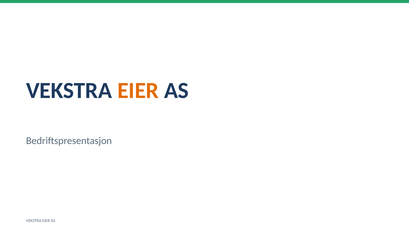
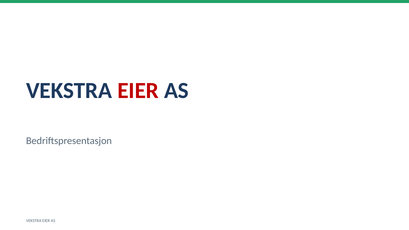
EIER at (138, 91) colour: orange -> red
